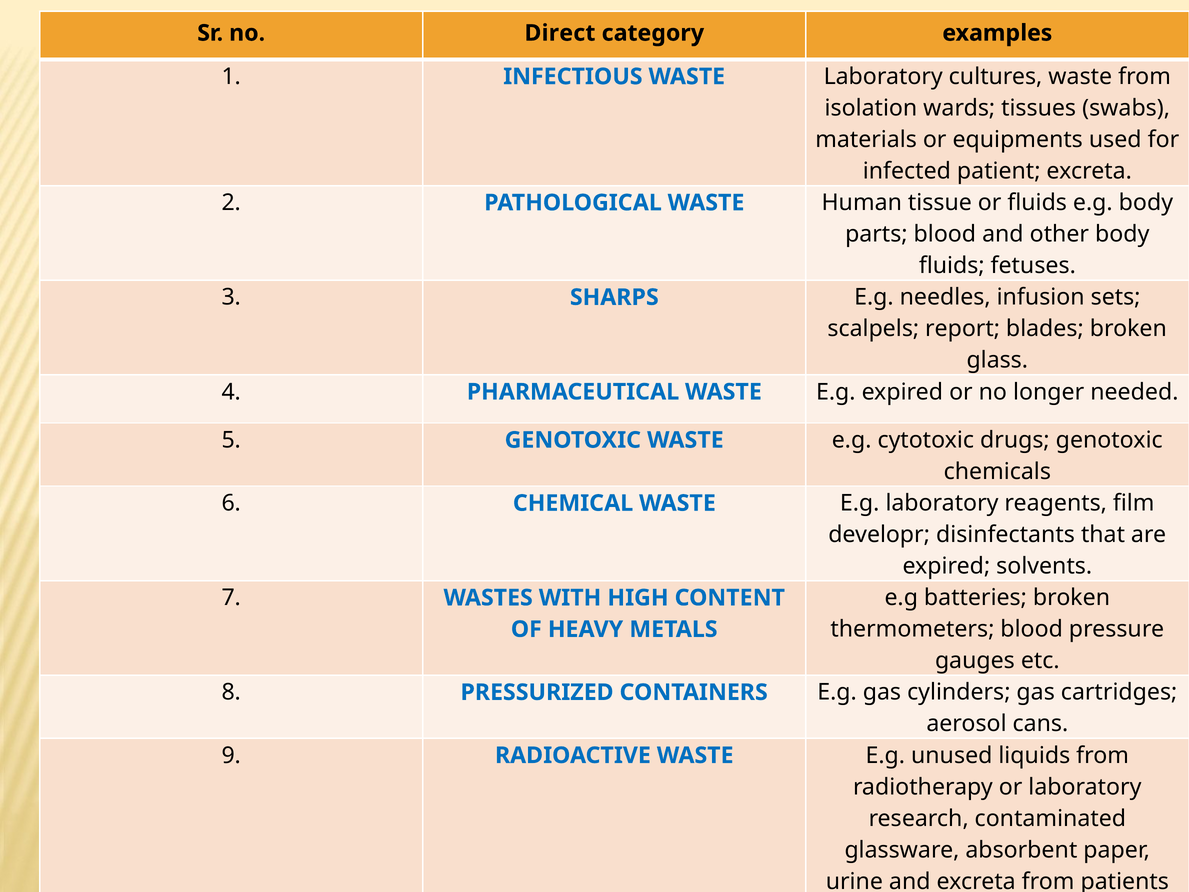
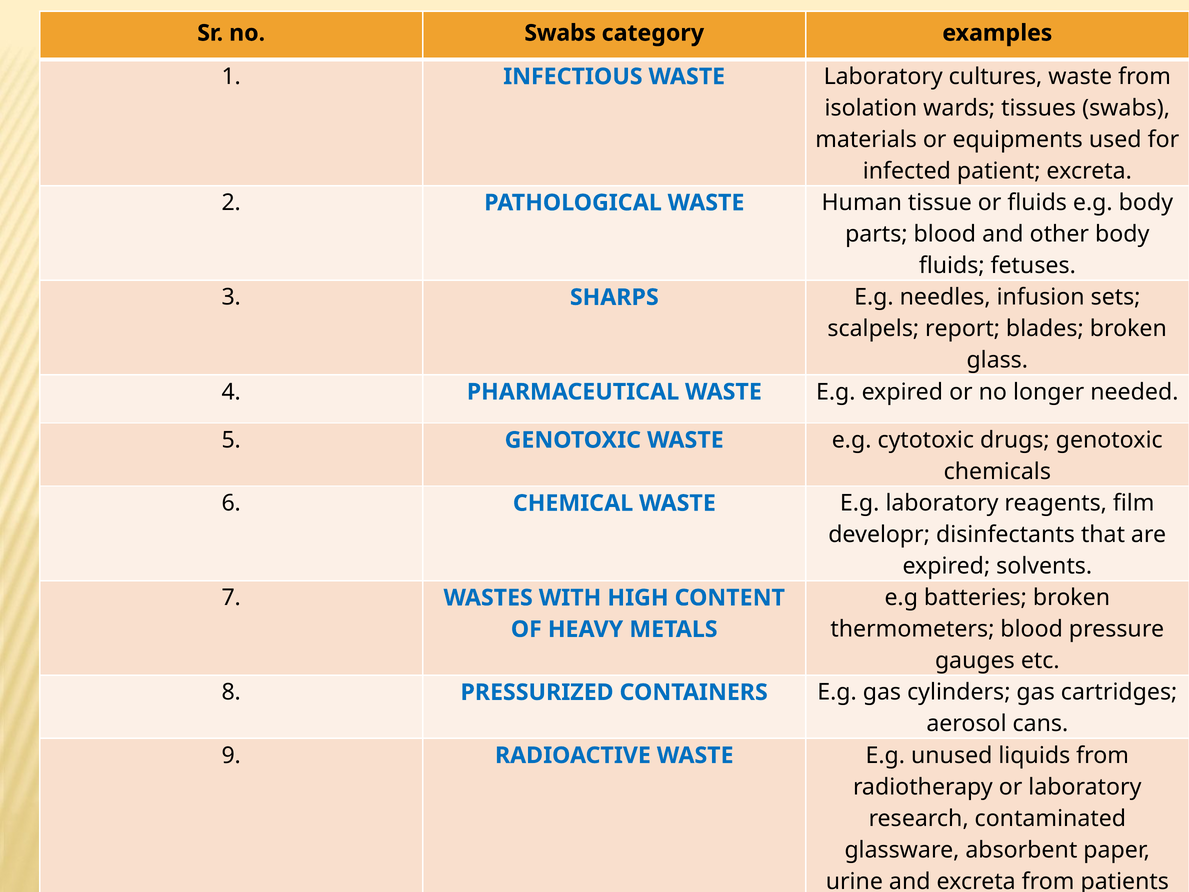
no Direct: Direct -> Swabs
